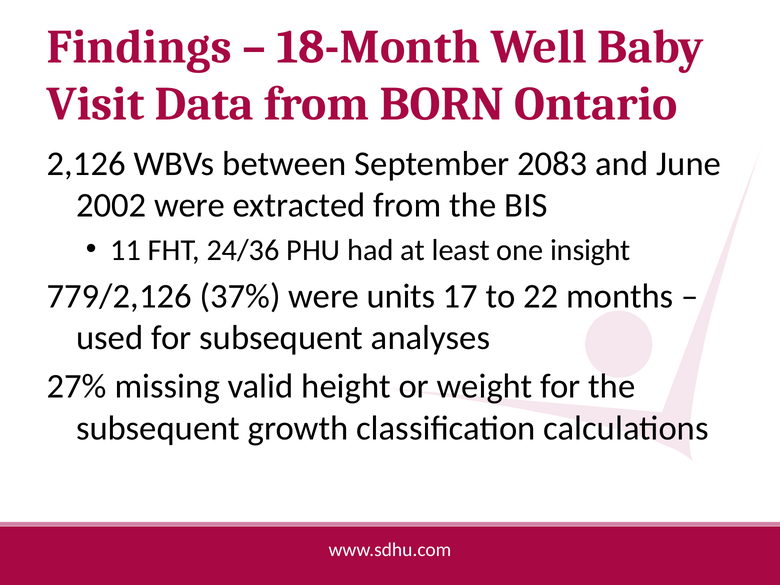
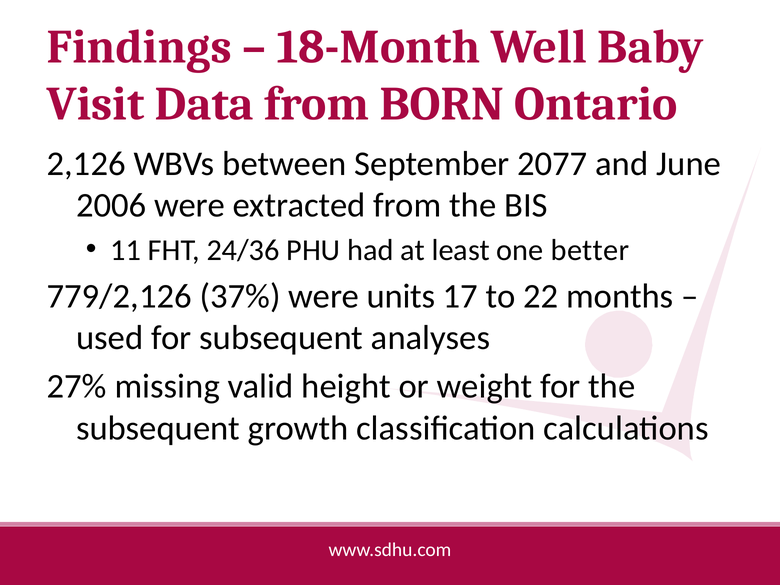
2083: 2083 -> 2077
2002: 2002 -> 2006
insight: insight -> better
